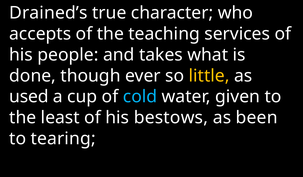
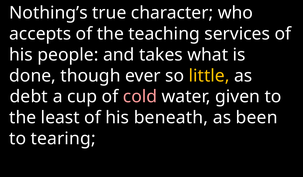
Drained’s: Drained’s -> Nothing’s
used: used -> debt
cold colour: light blue -> pink
bestows: bestows -> beneath
